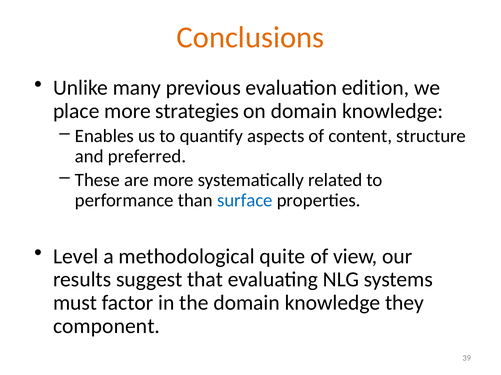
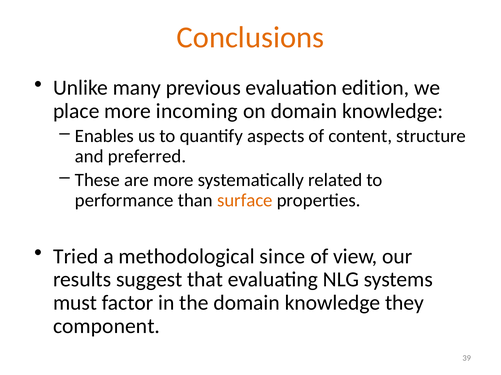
strategies: strategies -> incoming
surface colour: blue -> orange
Level: Level -> Tried
quite: quite -> since
